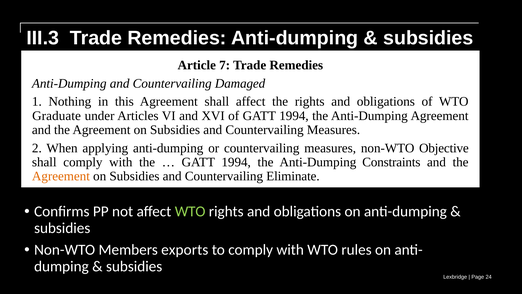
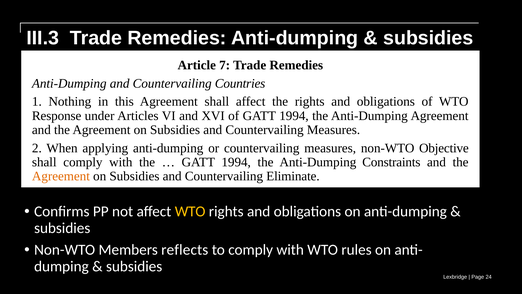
Damaged: Damaged -> Countries
Graduate: Graduate -> Response
WTO at (190, 211) colour: light green -> yellow
exports: exports -> reflects
